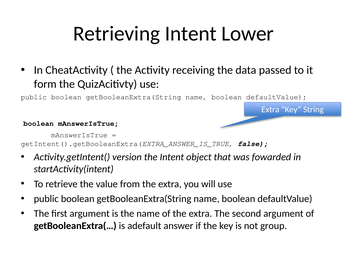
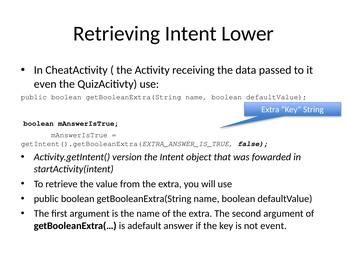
form: form -> even
group: group -> event
